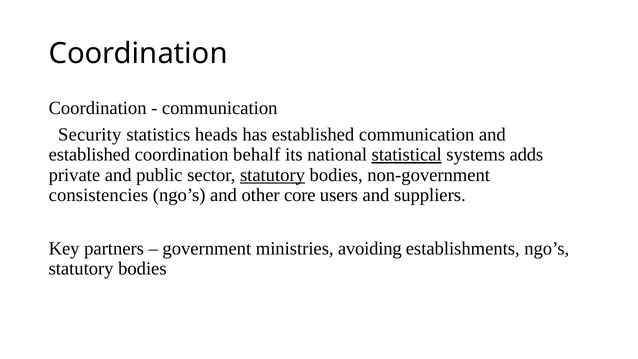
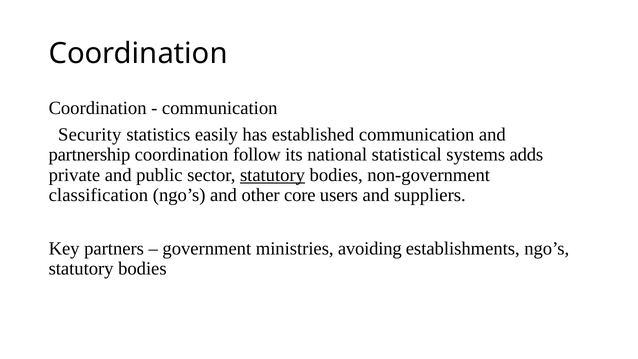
heads: heads -> easily
established at (89, 155): established -> partnership
behalf: behalf -> follow
statistical underline: present -> none
consistencies: consistencies -> classification
